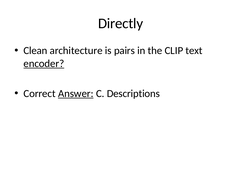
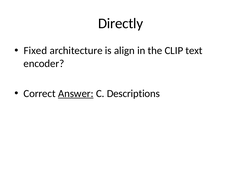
Clean: Clean -> Fixed
pairs: pairs -> align
encoder underline: present -> none
